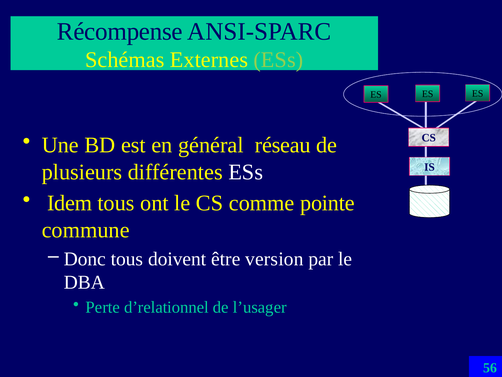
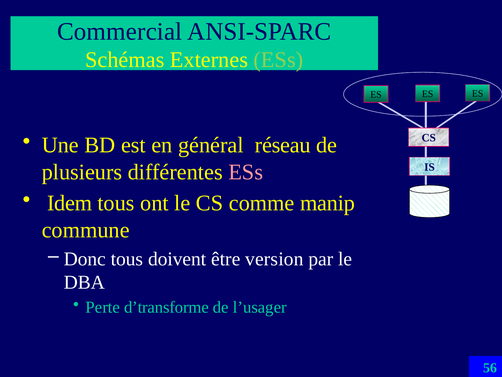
Récompense: Récompense -> Commercial
ESs at (246, 172) colour: white -> pink
pointe: pointe -> manip
d’relationnel: d’relationnel -> d’transforme
